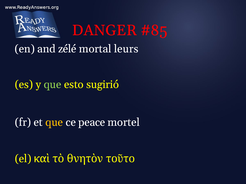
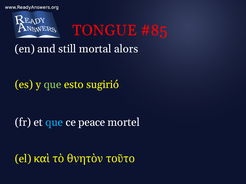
DANGER: DANGER -> TONGUE
zélé: zélé -> still
leurs: leurs -> alors
que at (54, 123) colour: yellow -> light blue
